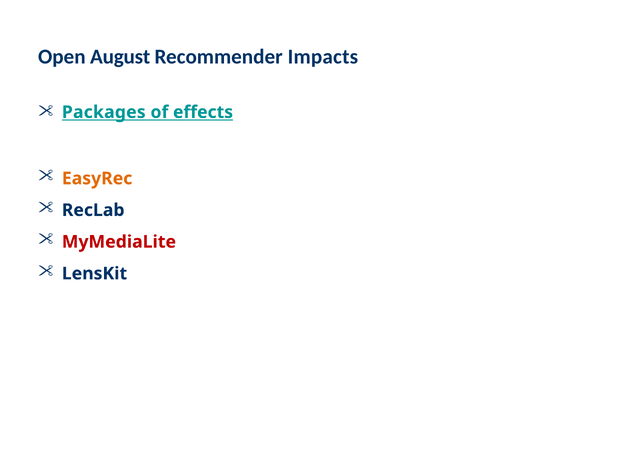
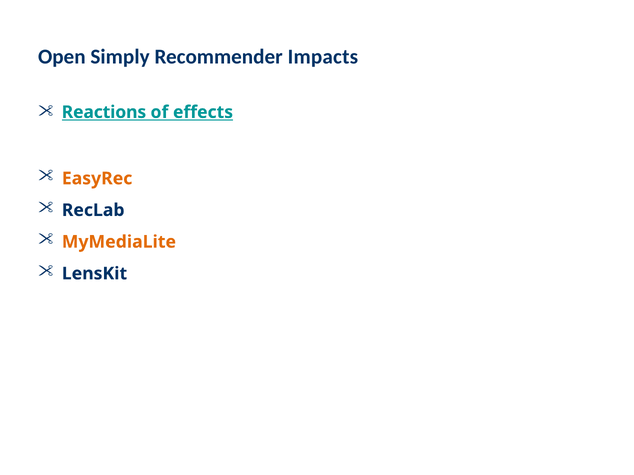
August: August -> Simply
Packages: Packages -> Reactions
MyMediaLite colour: red -> orange
